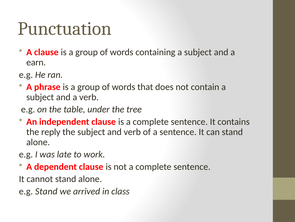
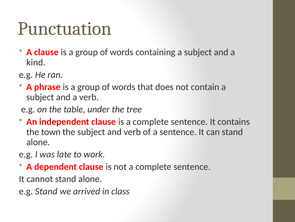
earn: earn -> kind
reply: reply -> town
